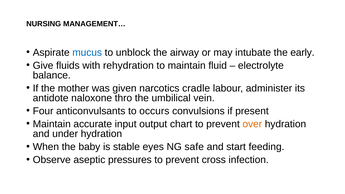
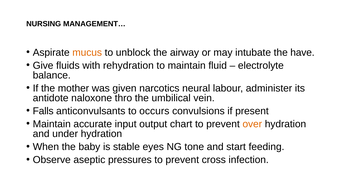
mucus colour: blue -> orange
early: early -> have
cradle: cradle -> neural
Four: Four -> Falls
safe: safe -> tone
